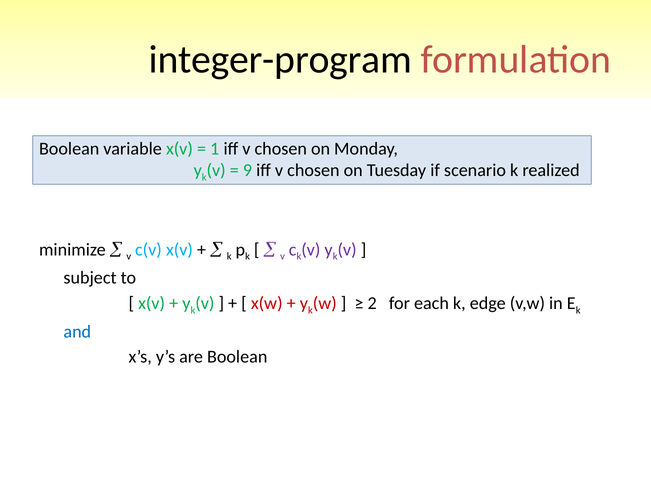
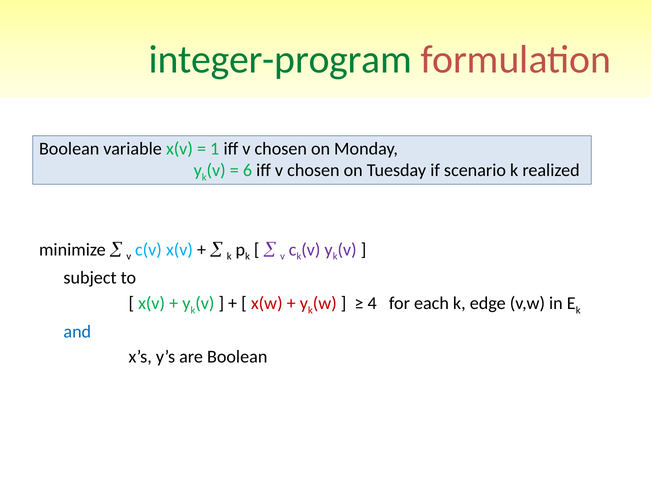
integer-program colour: black -> green
9: 9 -> 6
2: 2 -> 4
